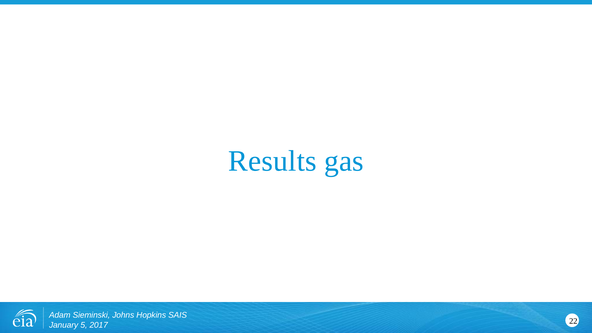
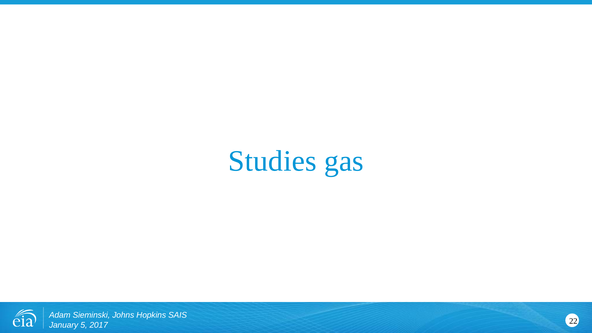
Results: Results -> Studies
